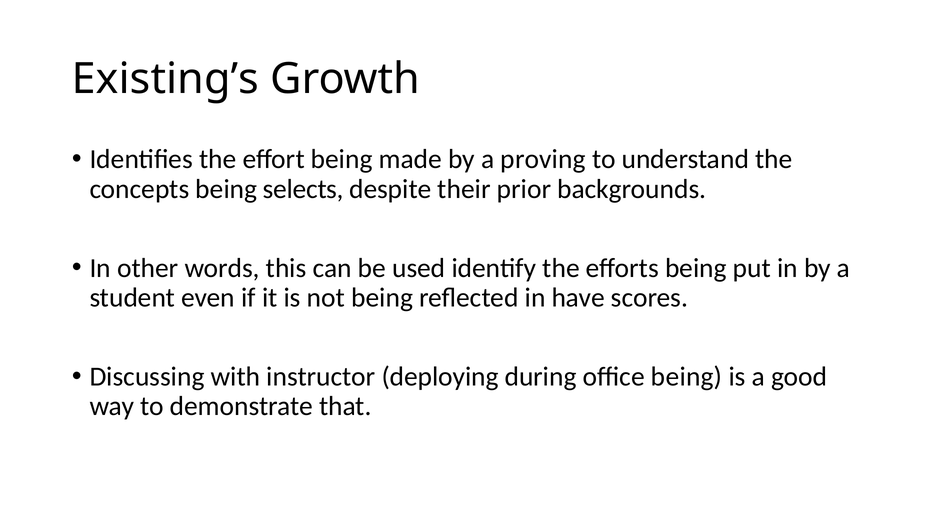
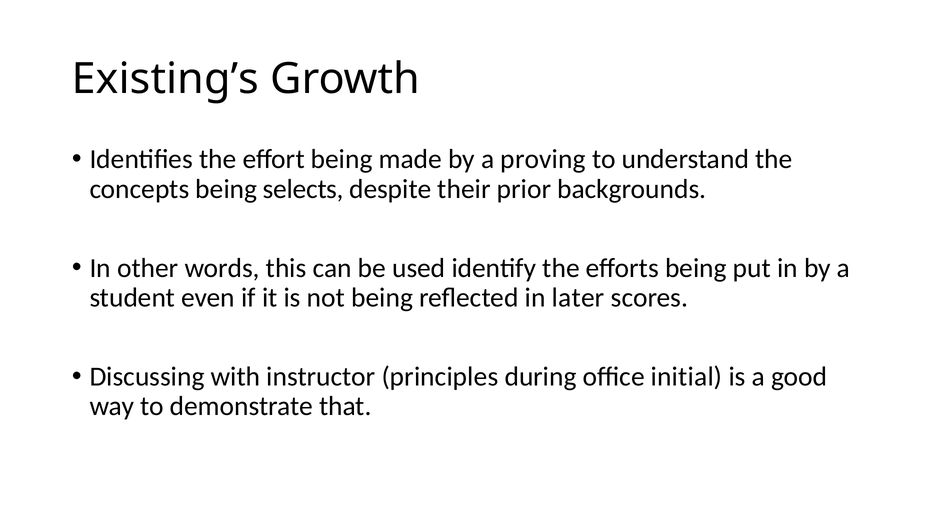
have: have -> later
deploying: deploying -> principles
office being: being -> initial
